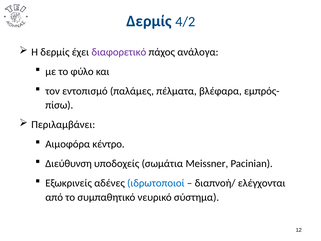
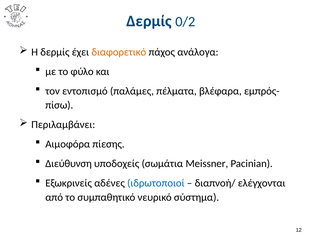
4/2: 4/2 -> 0/2
διαφορετικό colour: purple -> orange
κέντρο: κέντρο -> πίεσης
